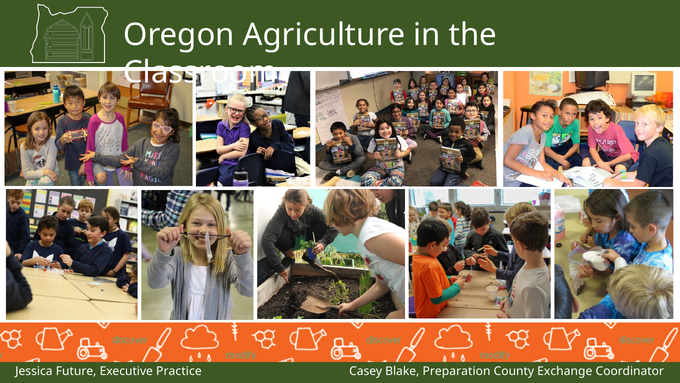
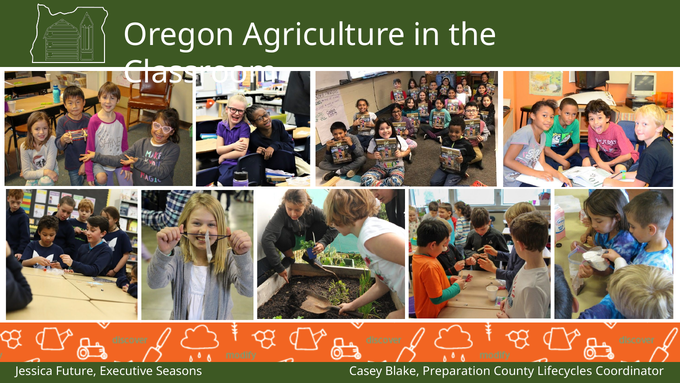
Practice: Practice -> Seasons
Exchange: Exchange -> Lifecycles
